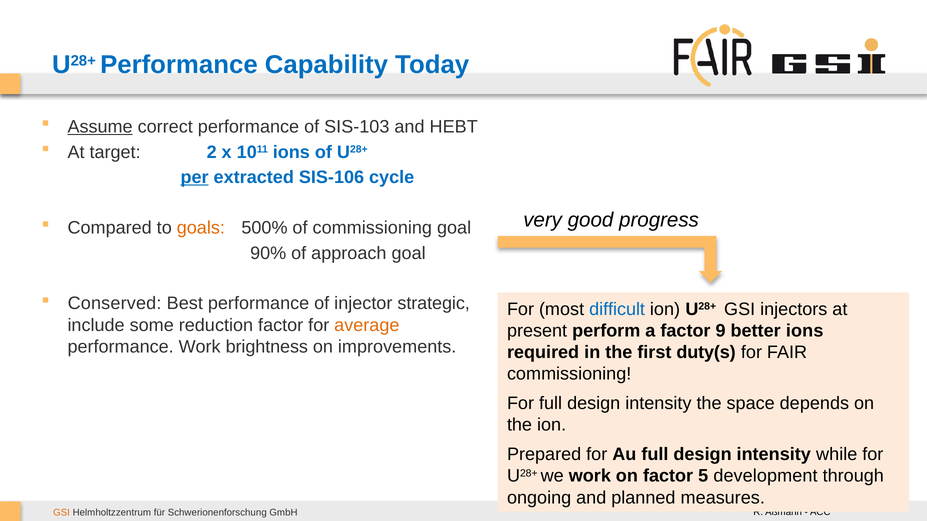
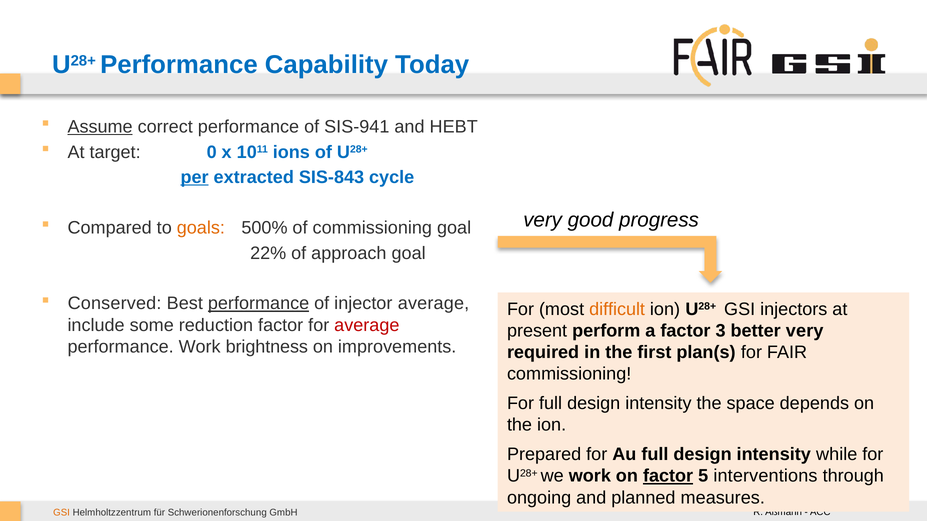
SIS-103: SIS-103 -> SIS-941
2: 2 -> 0
SIS-106: SIS-106 -> SIS-843
90%: 90% -> 22%
performance at (259, 304) underline: none -> present
injector strategic: strategic -> average
difficult colour: blue -> orange
average at (367, 325) colour: orange -> red
9: 9 -> 3
better ions: ions -> very
duty(s: duty(s -> plan(s
factor at (668, 476) underline: none -> present
development: development -> interventions
